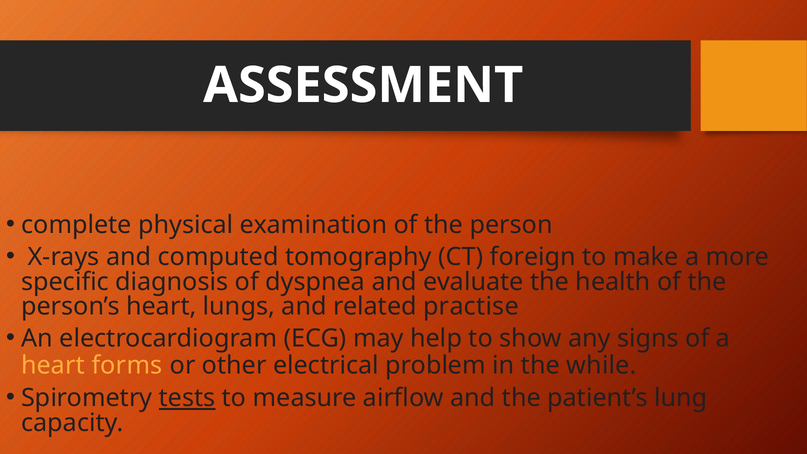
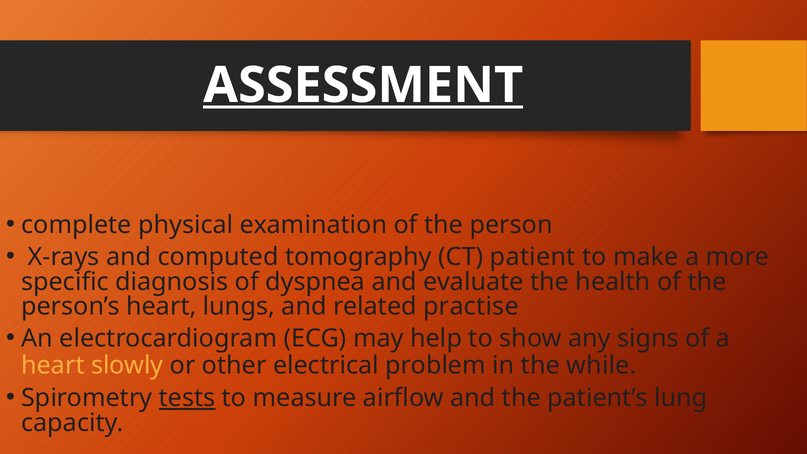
ASSESSMENT underline: none -> present
foreign: foreign -> patient
forms: forms -> slowly
